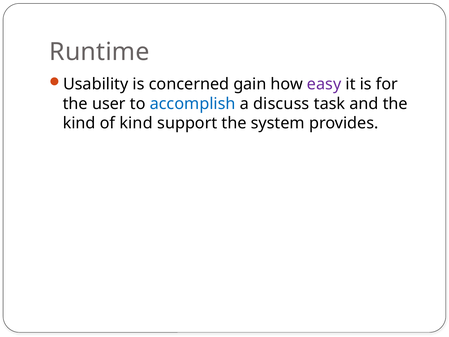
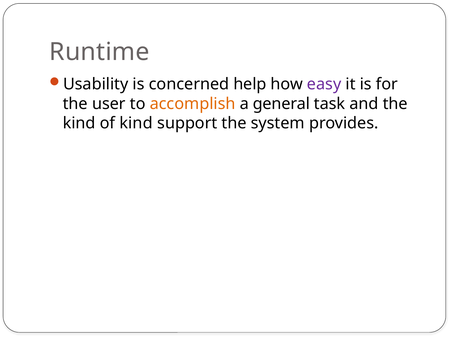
gain: gain -> help
accomplish colour: blue -> orange
discuss: discuss -> general
